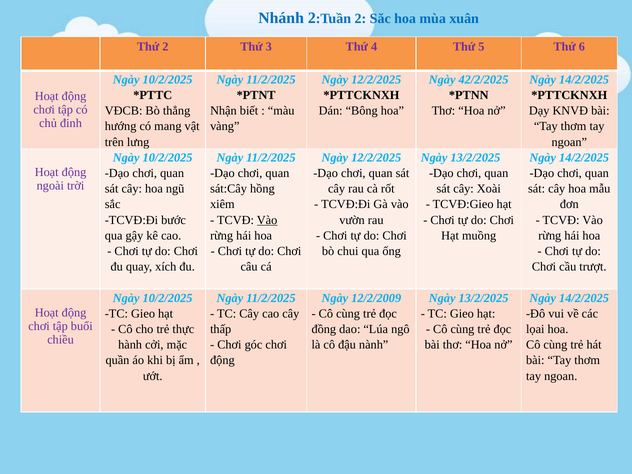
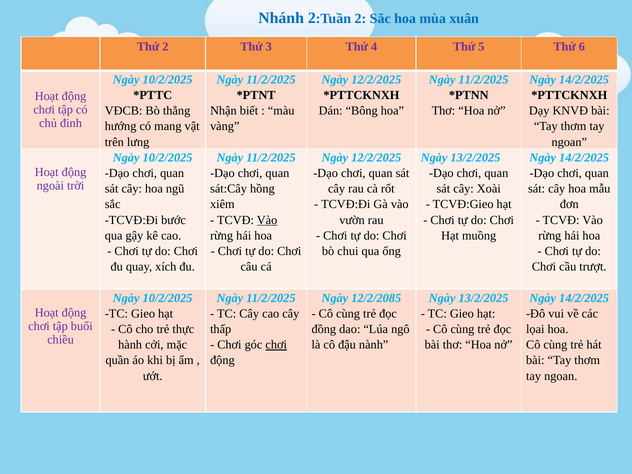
42/2/2025 at (483, 80): 42/2/2025 -> 11/2/2025
12/2/2009: 12/2/2009 -> 12/2/2085
chơi at (276, 345) underline: none -> present
